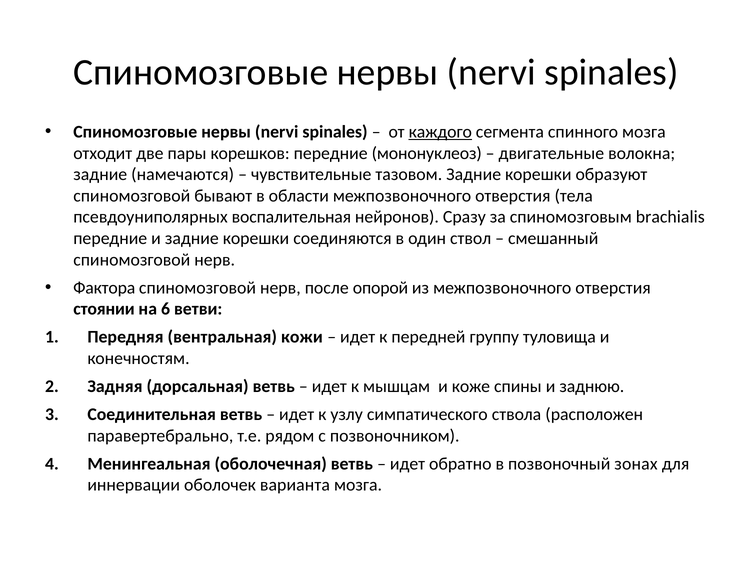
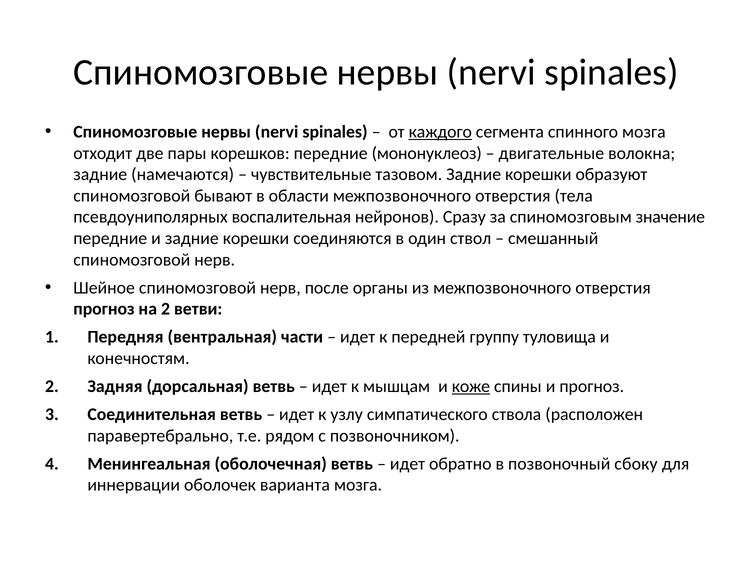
brachialis: brachialis -> значение
Фактора: Фактора -> Шейное
опорой: опорой -> органы
стоянии at (104, 309): стоянии -> прогноз
на 6: 6 -> 2
кожи: кожи -> части
коже underline: none -> present
и заднюю: заднюю -> прогноз
зонах: зонах -> сбоку
